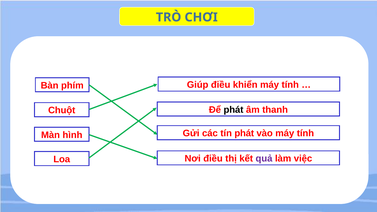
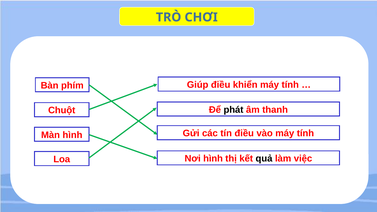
tín phát: phát -> điều
Nơi điều: điều -> hình
quả colour: purple -> black
